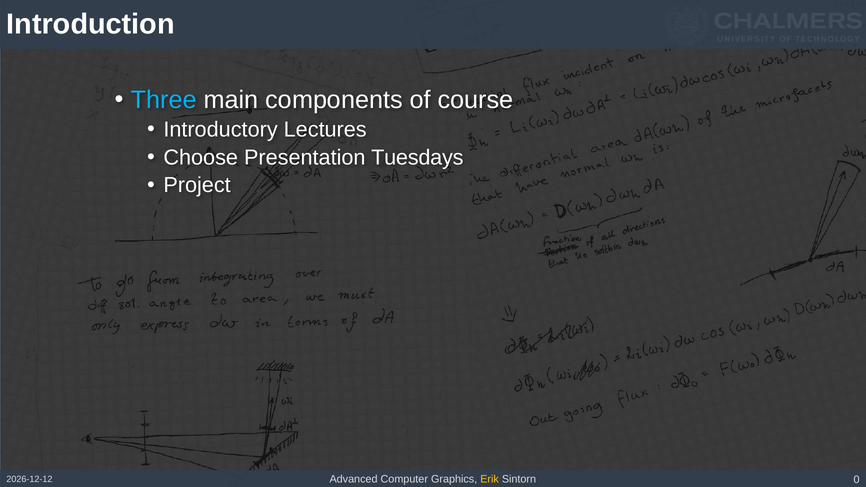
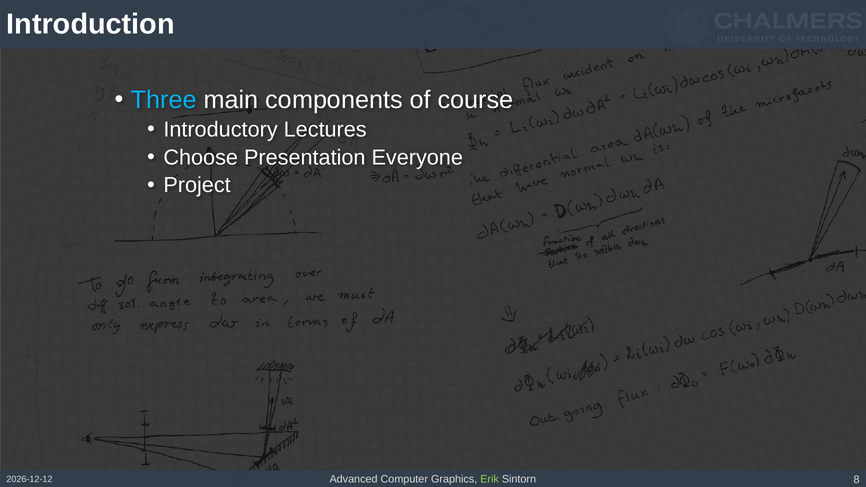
Tuesdays: Tuesdays -> Everyone
Erik colour: yellow -> light green
0: 0 -> 8
